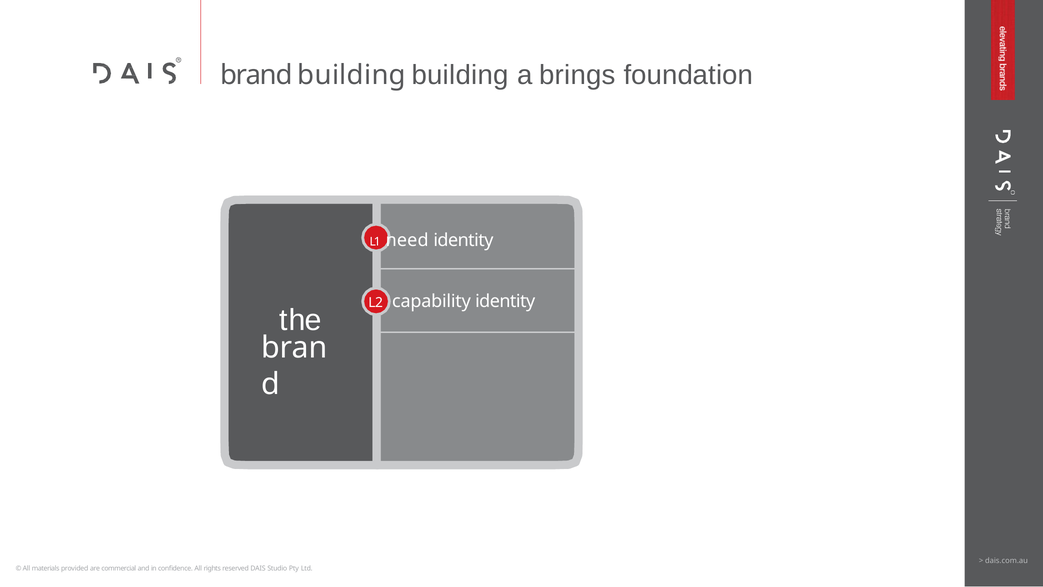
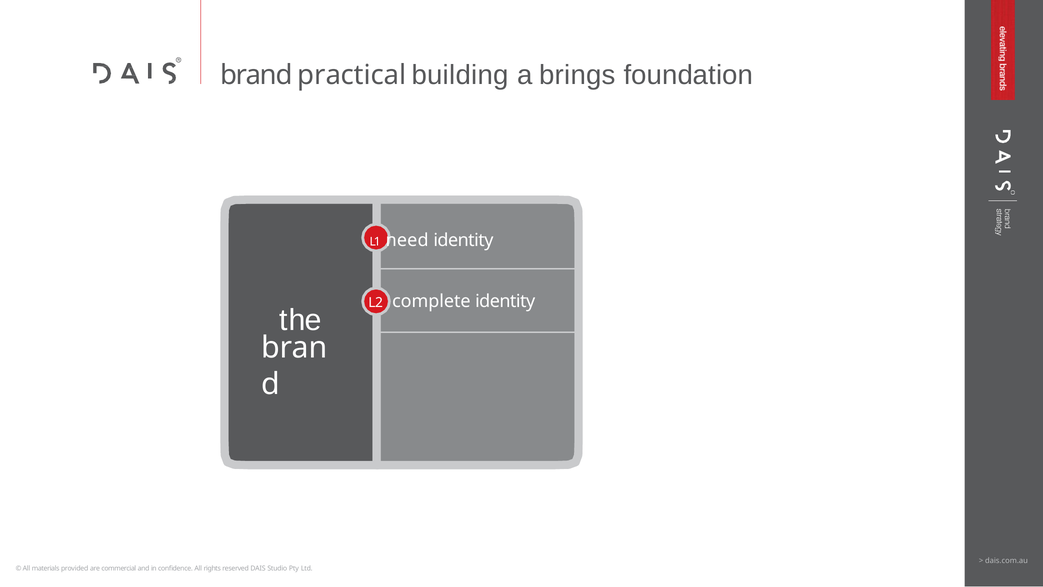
brand building: building -> practical
capability: capability -> complete
